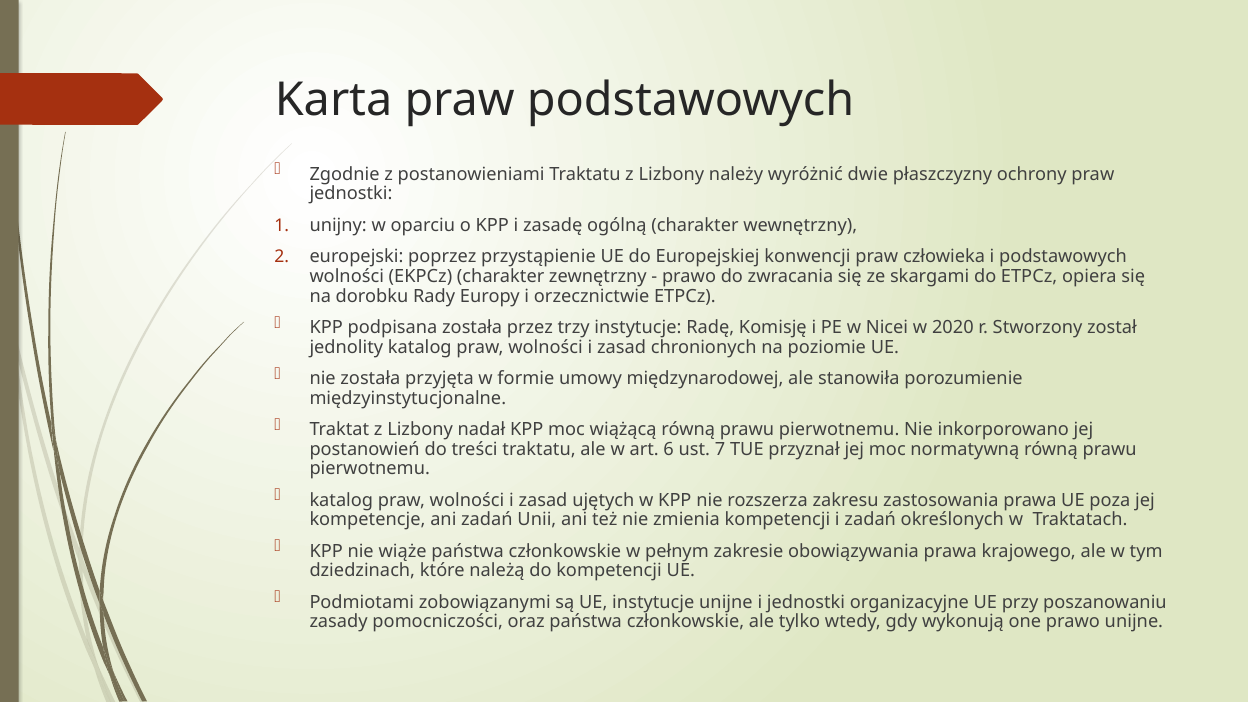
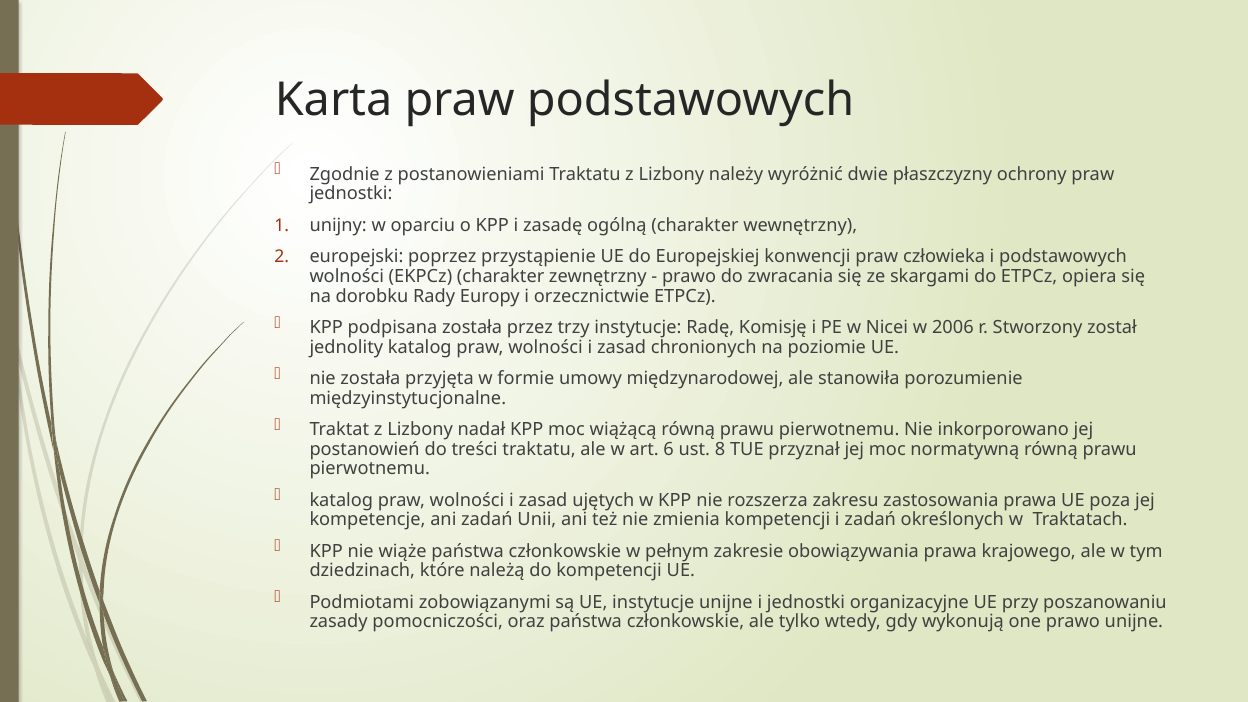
2020: 2020 -> 2006
7: 7 -> 8
